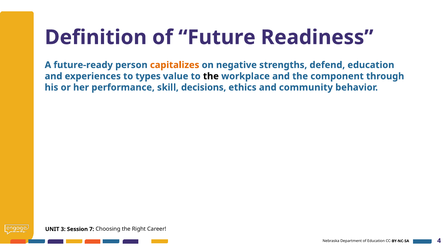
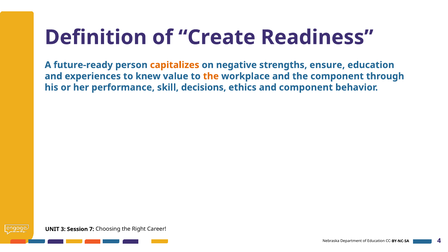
Future: Future -> Create
defend: defend -> ensure
types: types -> knew
the at (211, 76) colour: black -> orange
and community: community -> component
